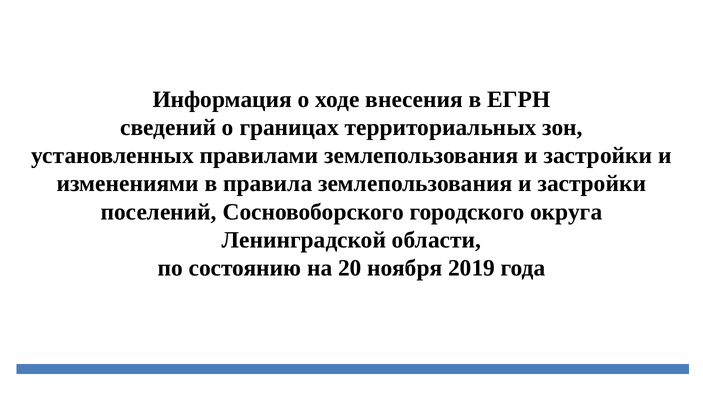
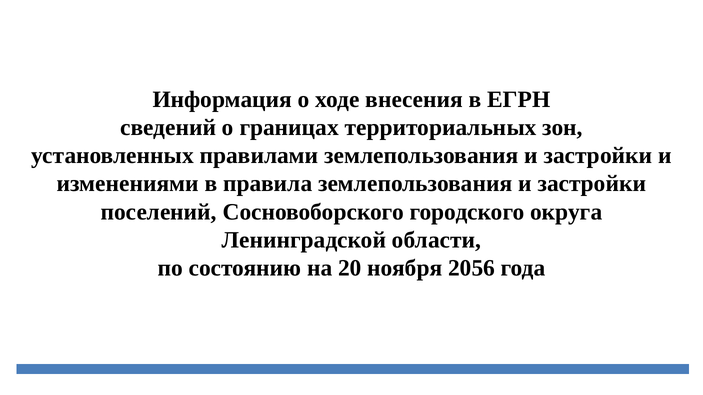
2019: 2019 -> 2056
